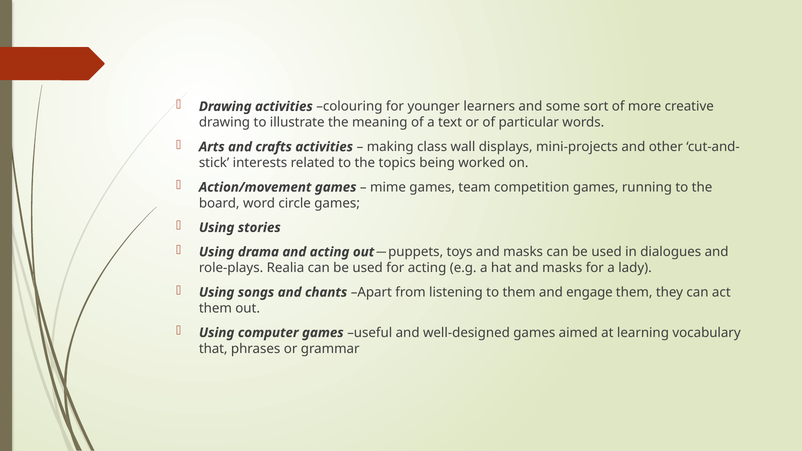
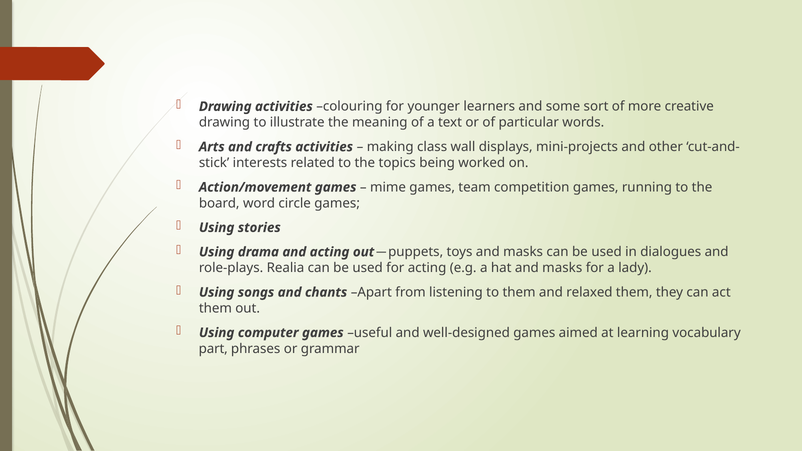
engage: engage -> relaxed
that: that -> part
